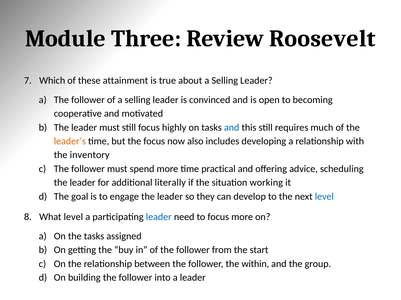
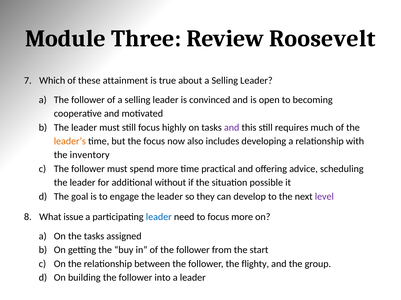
and at (232, 128) colour: blue -> purple
literally: literally -> without
working: working -> possible
level at (324, 197) colour: blue -> purple
What level: level -> issue
within: within -> flighty
